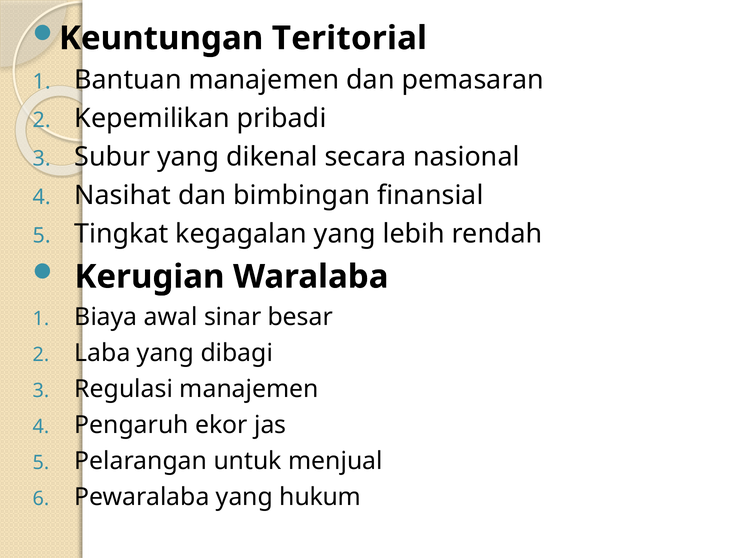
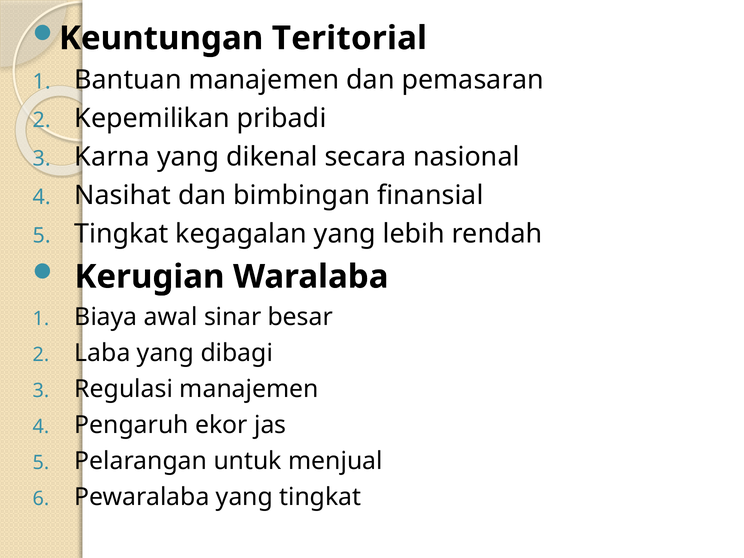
Subur: Subur -> Karna
yang hukum: hukum -> tingkat
